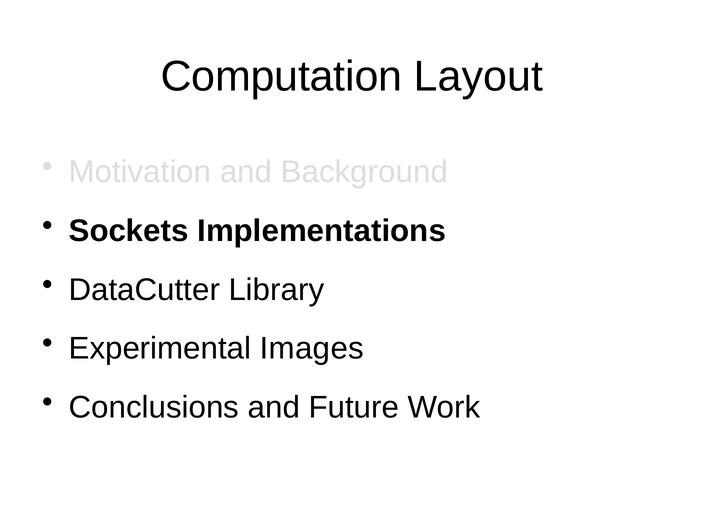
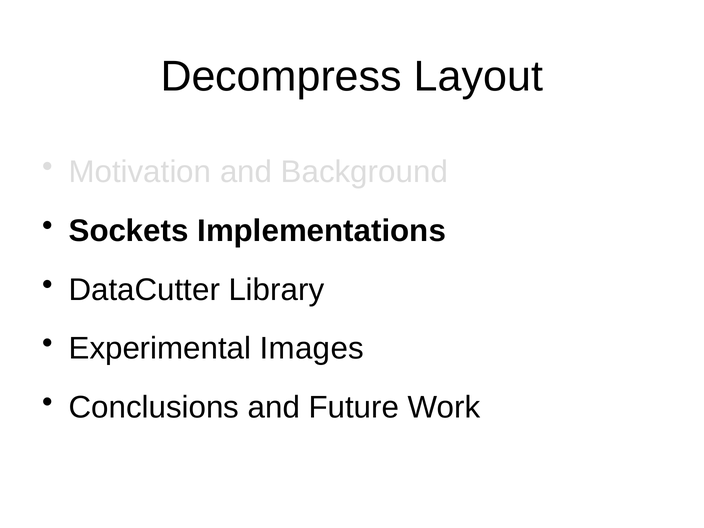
Computation: Computation -> Decompress
